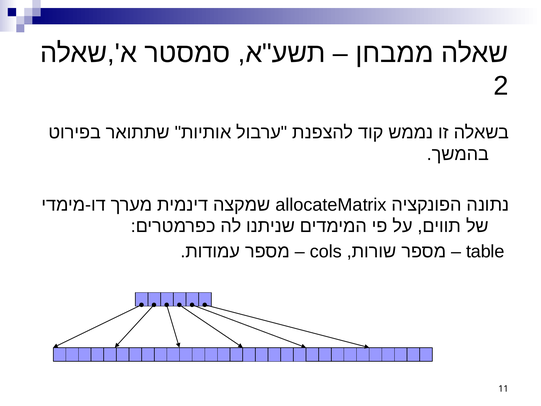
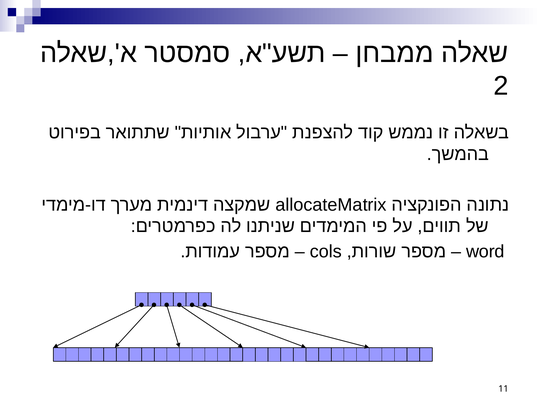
table: table -> word
